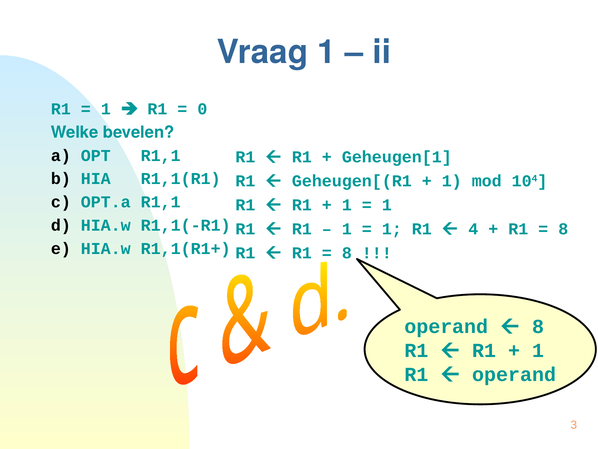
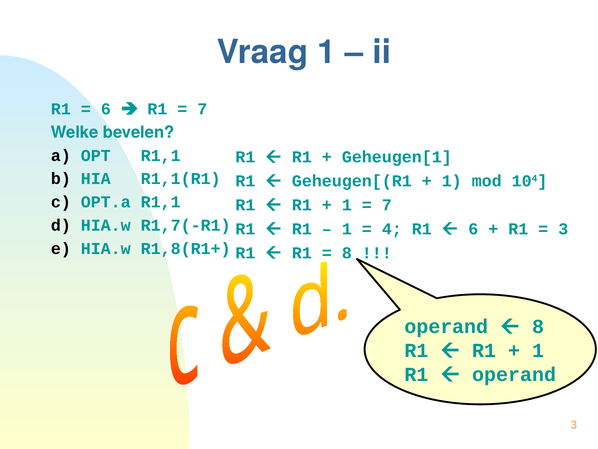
1 at (106, 109): 1 -> 6
0 at (202, 109): 0 -> 7
1 at (387, 205): 1 -> 7
R1,1(-R1: R1,1(-R1 -> R1,7(-R1
1 at (392, 229): 1 -> 4
4 at (473, 229): 4 -> 6
8 at (563, 229): 8 -> 3
R1,1(R1+: R1,1(R1+ -> R1,8(R1+
